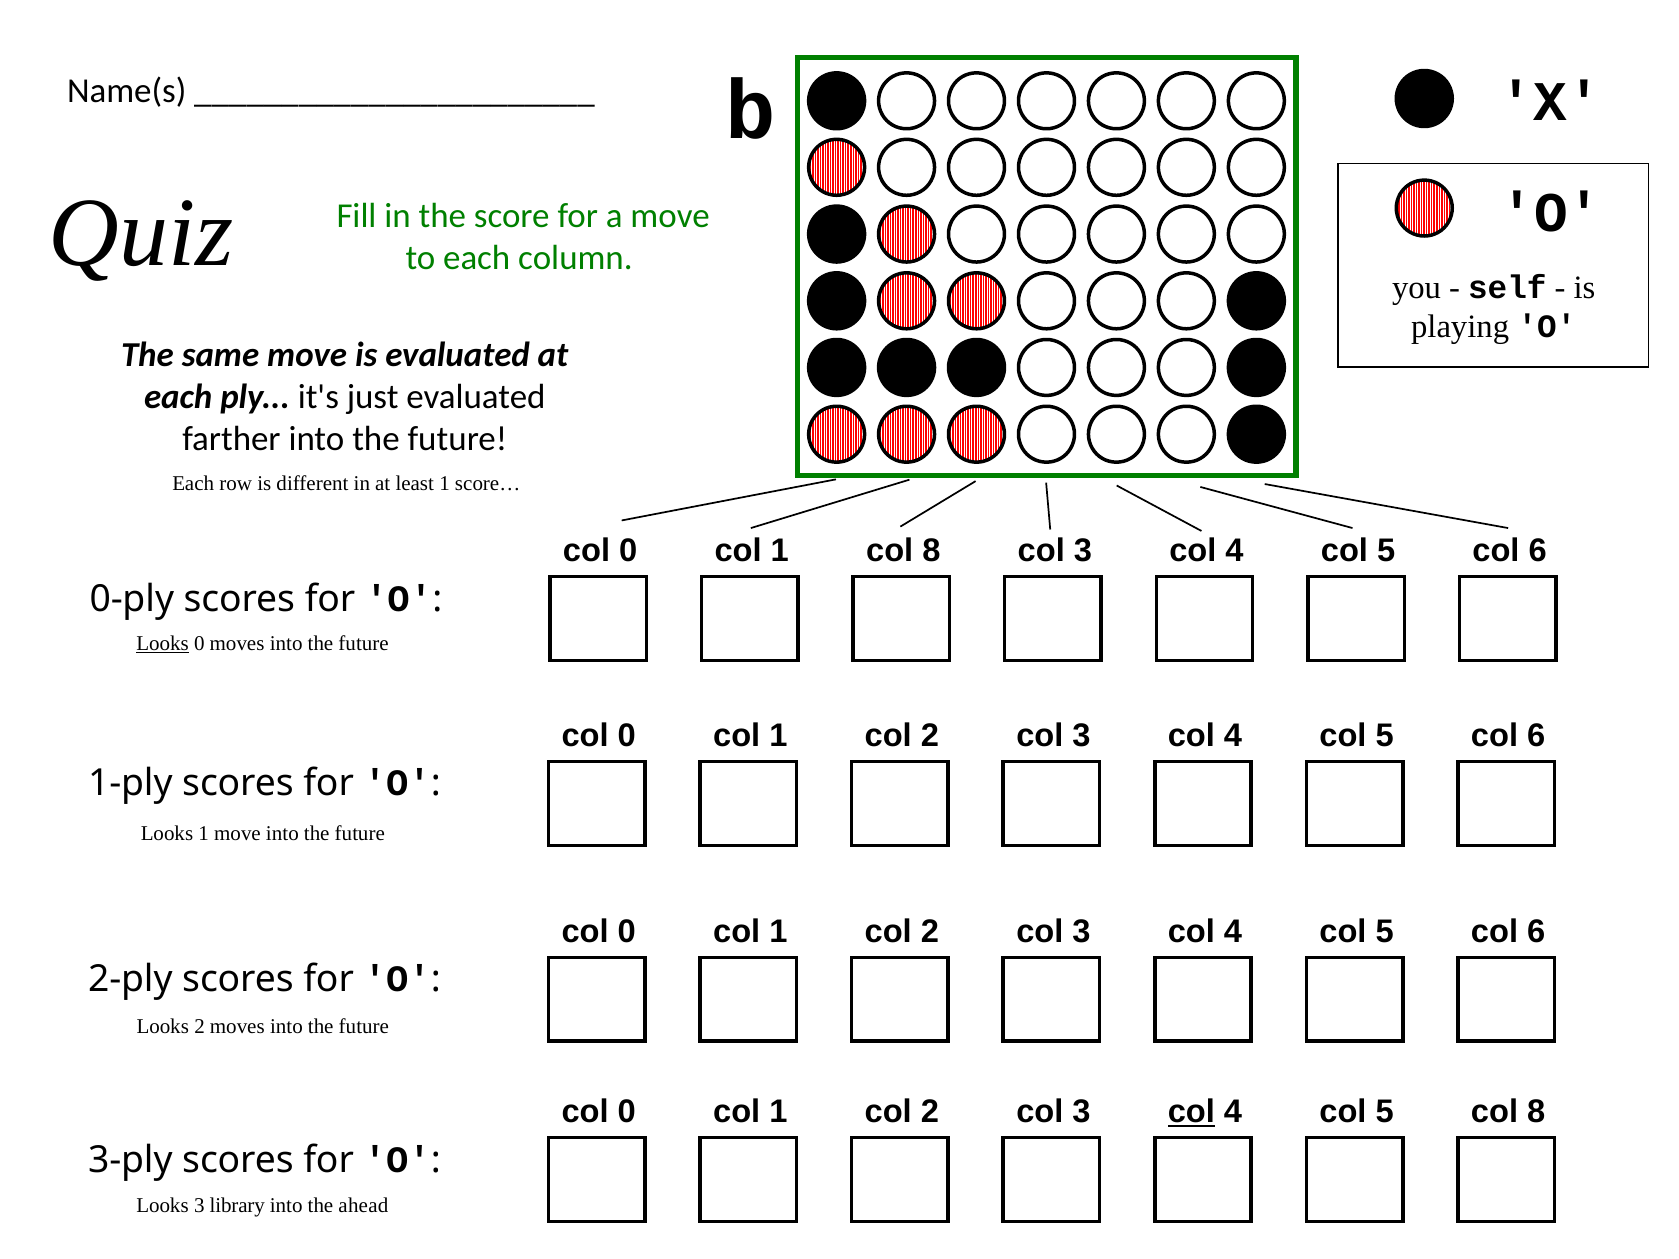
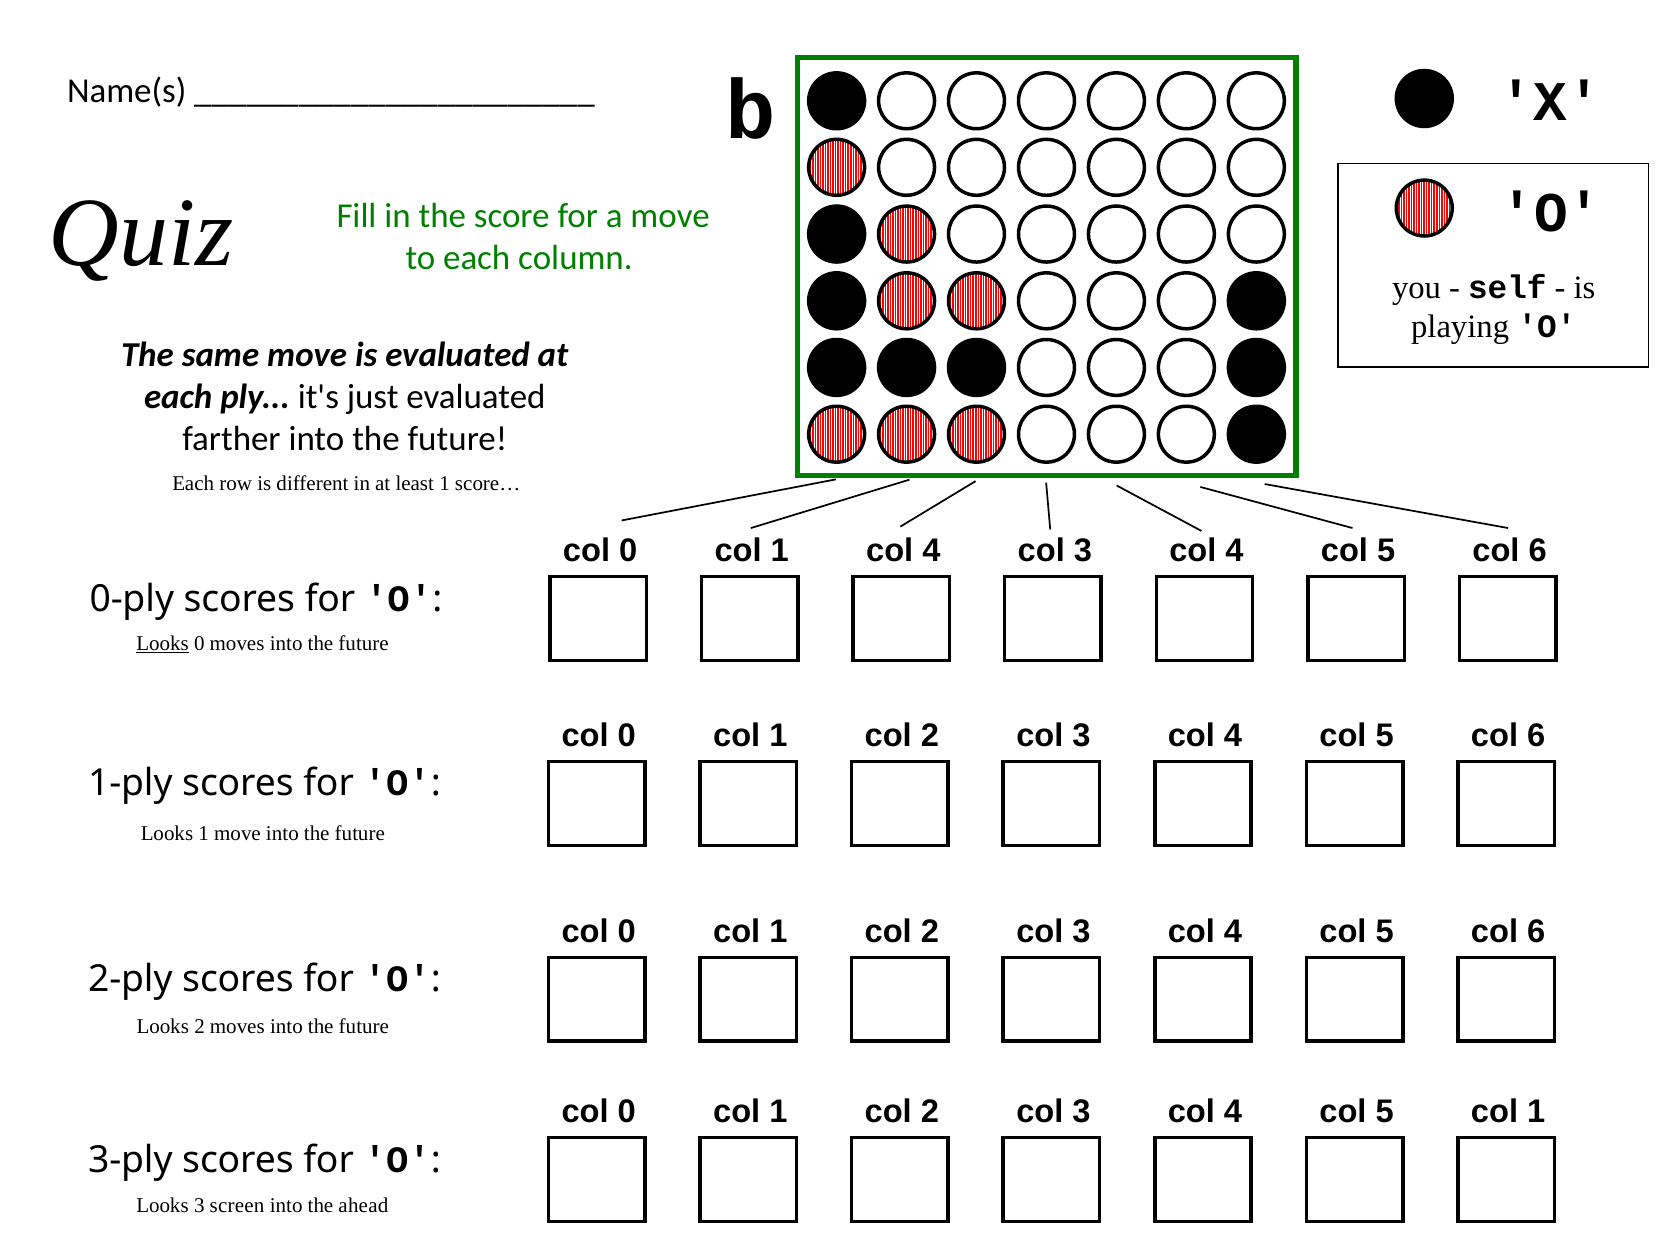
1 col 8: 8 -> 4
col at (1191, 1112) underline: present -> none
5 col 8: 8 -> 1
library: library -> screen
